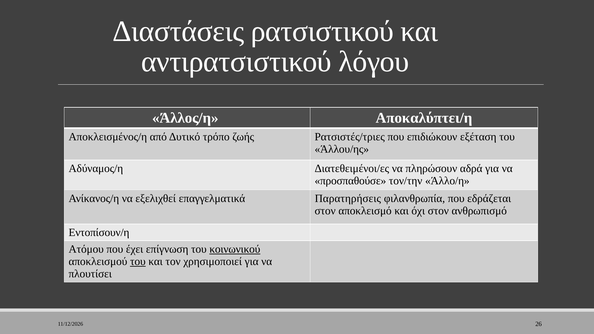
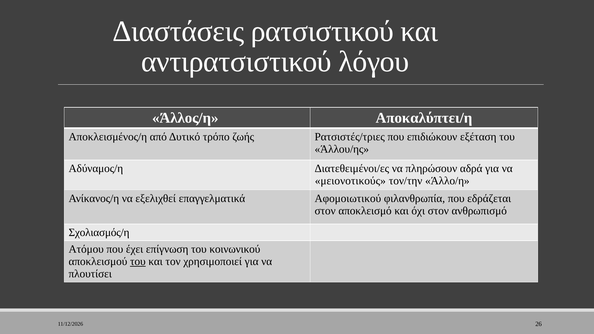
προσπαθούσε: προσπαθούσε -> μειονοτικούς
Παρατηρήσεις: Παρατηρήσεις -> Αφομοιωτικού
Εντοπίσουν/η: Εντοπίσουν/η -> Σχολιασμός/η
κοινωνικού underline: present -> none
